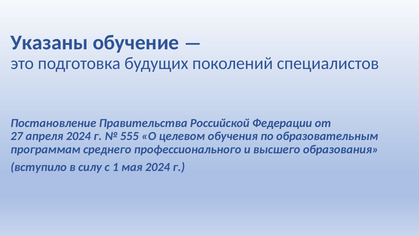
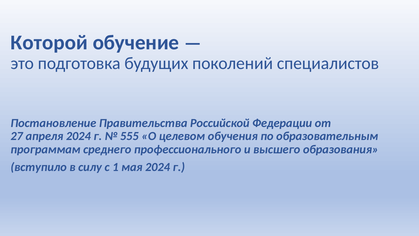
Указаны: Указаны -> Которой
